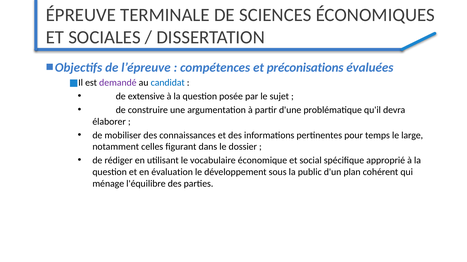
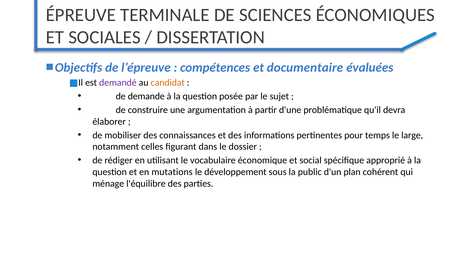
préconisations: préconisations -> documentaire
candidat colour: blue -> orange
extensive: extensive -> demande
évaluation: évaluation -> mutations
